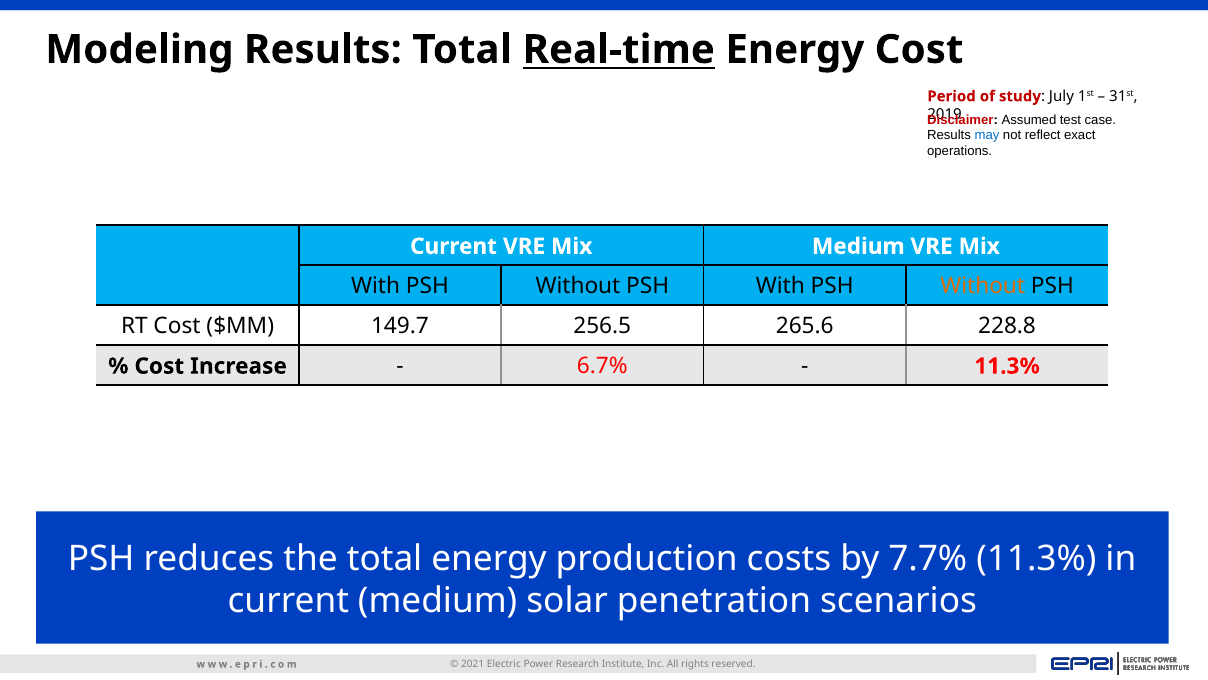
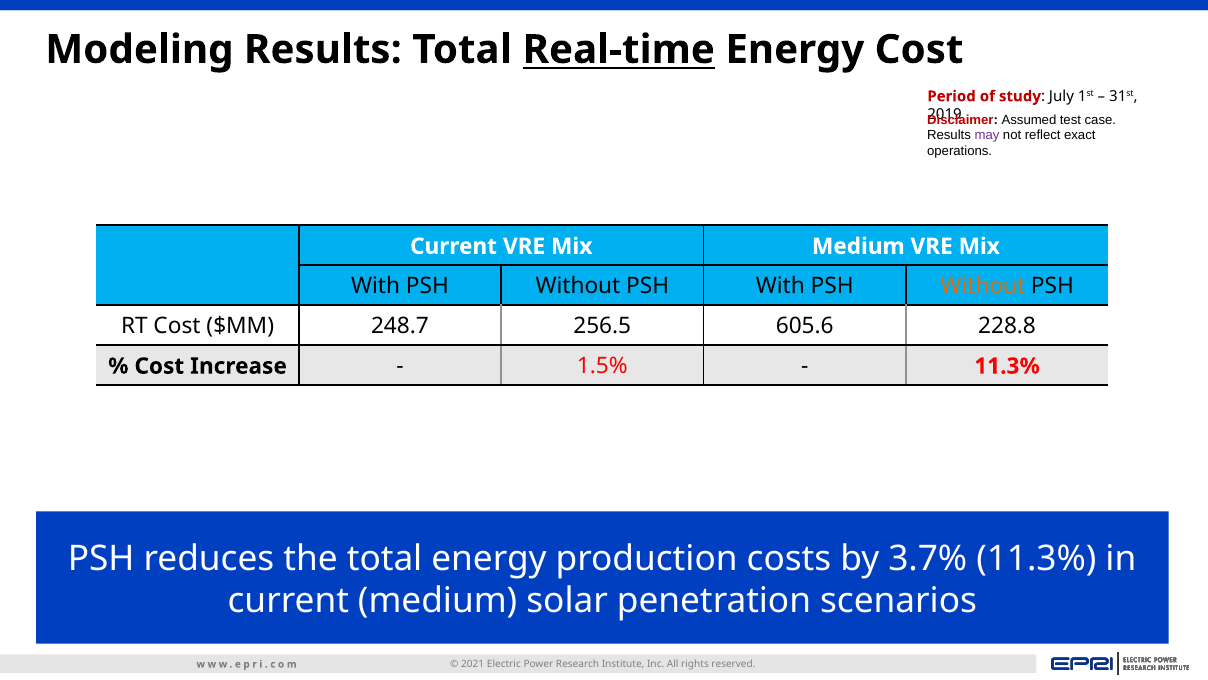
may colour: blue -> purple
149.7: 149.7 -> 248.7
265.6: 265.6 -> 605.6
6.7%: 6.7% -> 1.5%
7.7%: 7.7% -> 3.7%
